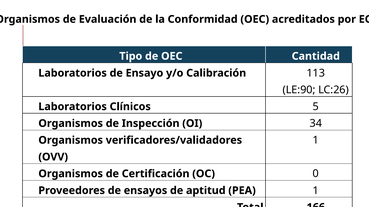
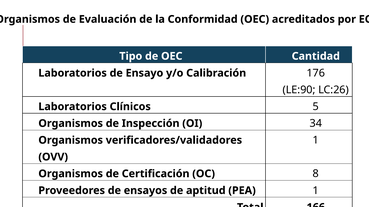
113: 113 -> 176
0: 0 -> 8
